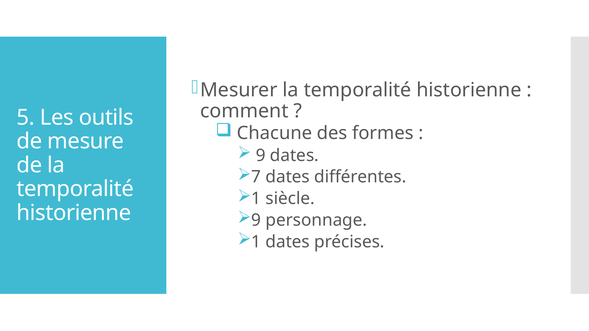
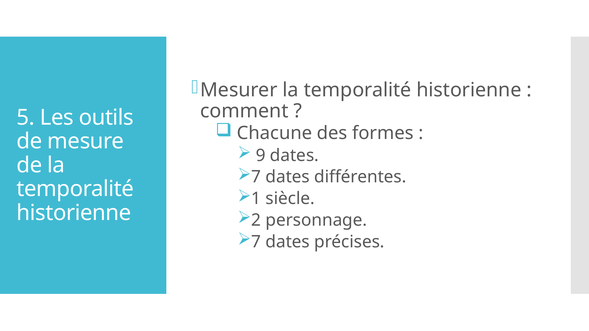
9 at (256, 220): 9 -> 2
1 at (256, 242): 1 -> 7
